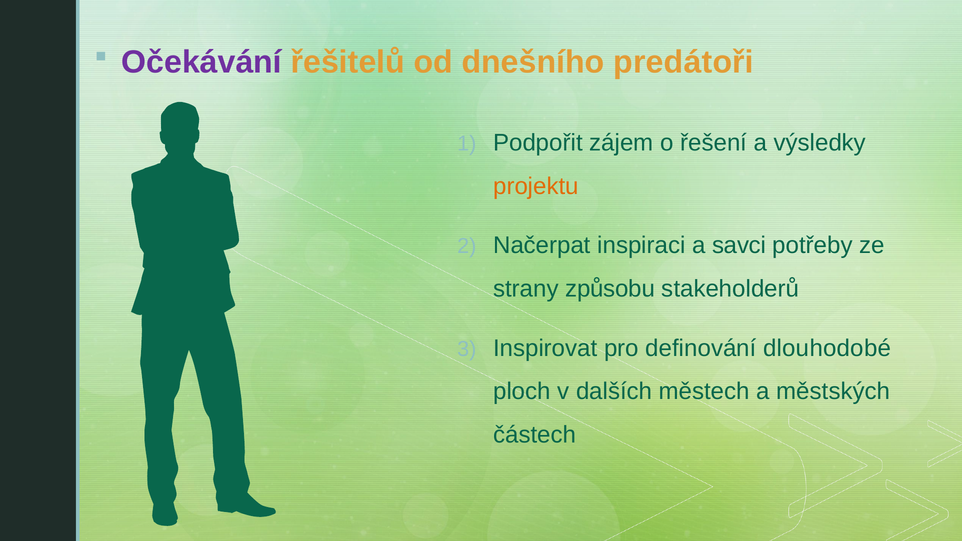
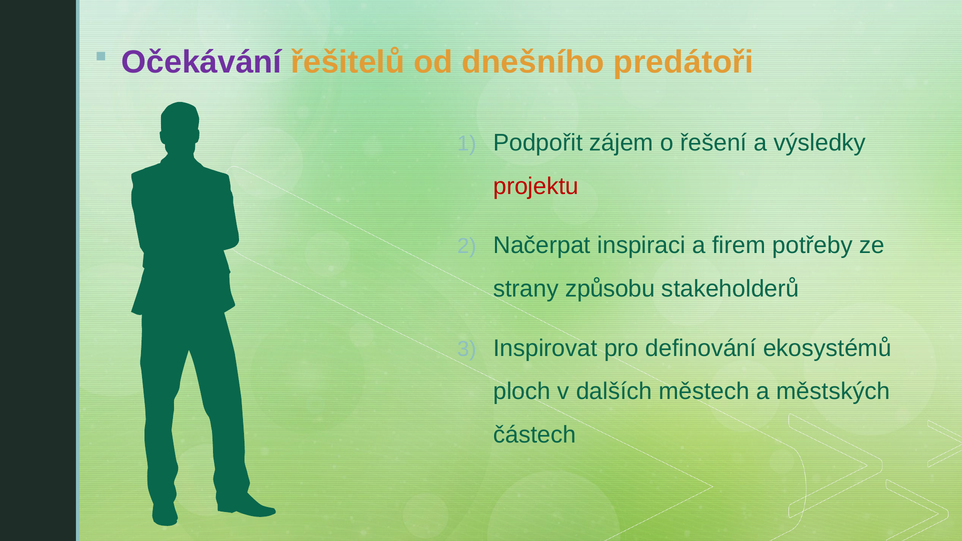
projektu colour: orange -> red
savci: savci -> firem
dlouhodobé: dlouhodobé -> ekosystémů
